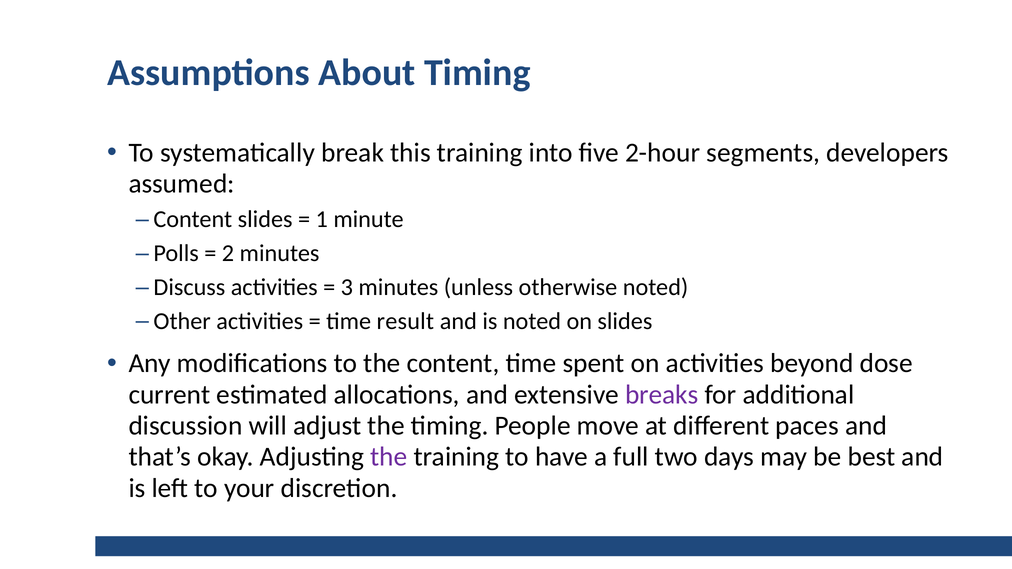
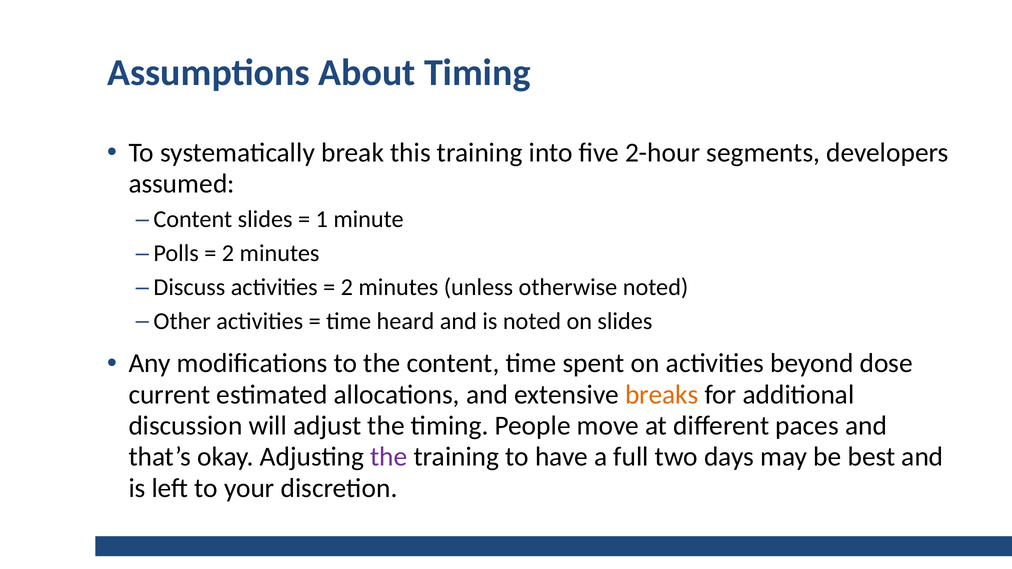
3 at (347, 287): 3 -> 2
result: result -> heard
breaks colour: purple -> orange
